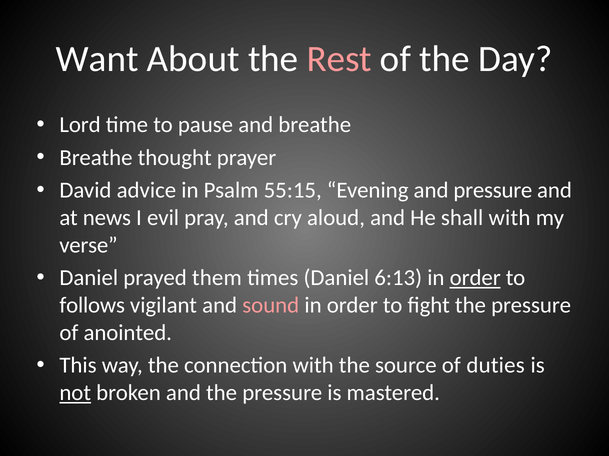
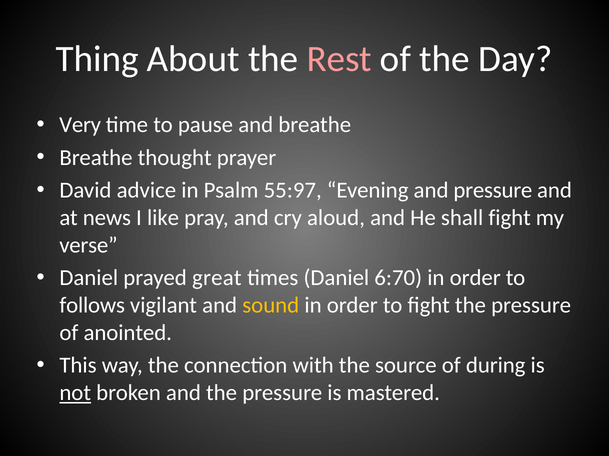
Want: Want -> Thing
Lord: Lord -> Very
55:15: 55:15 -> 55:97
evil: evil -> like
shall with: with -> fight
them: them -> great
6:13: 6:13 -> 6:70
order at (475, 278) underline: present -> none
sound colour: pink -> yellow
duties: duties -> during
